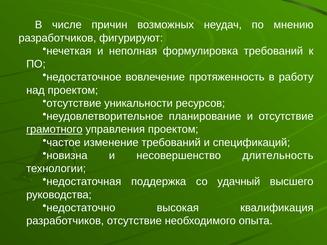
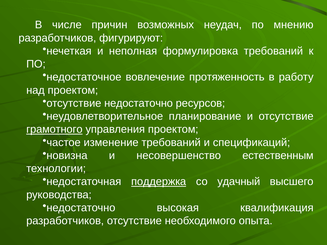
отсутствие уникальности: уникальности -> недостаточно
длительность: длительность -> естественным
поддержка underline: none -> present
